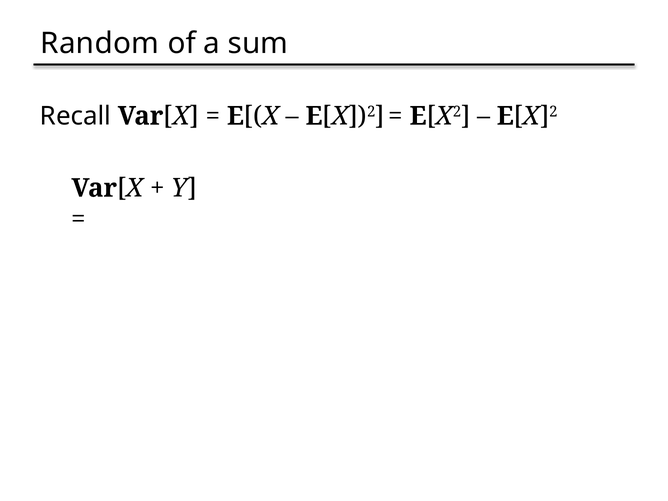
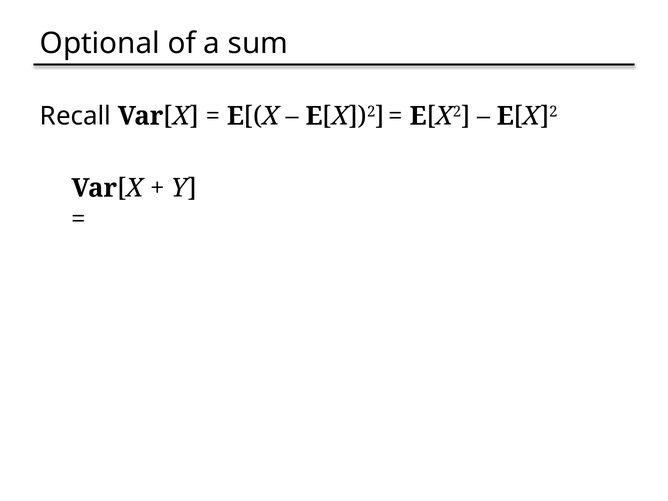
Random: Random -> Optional
